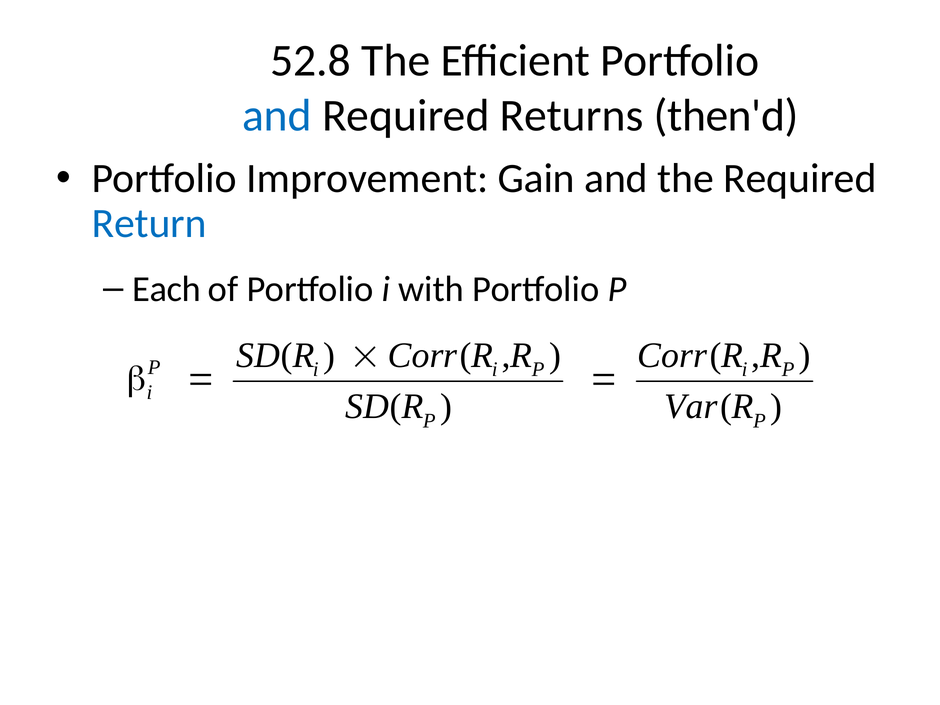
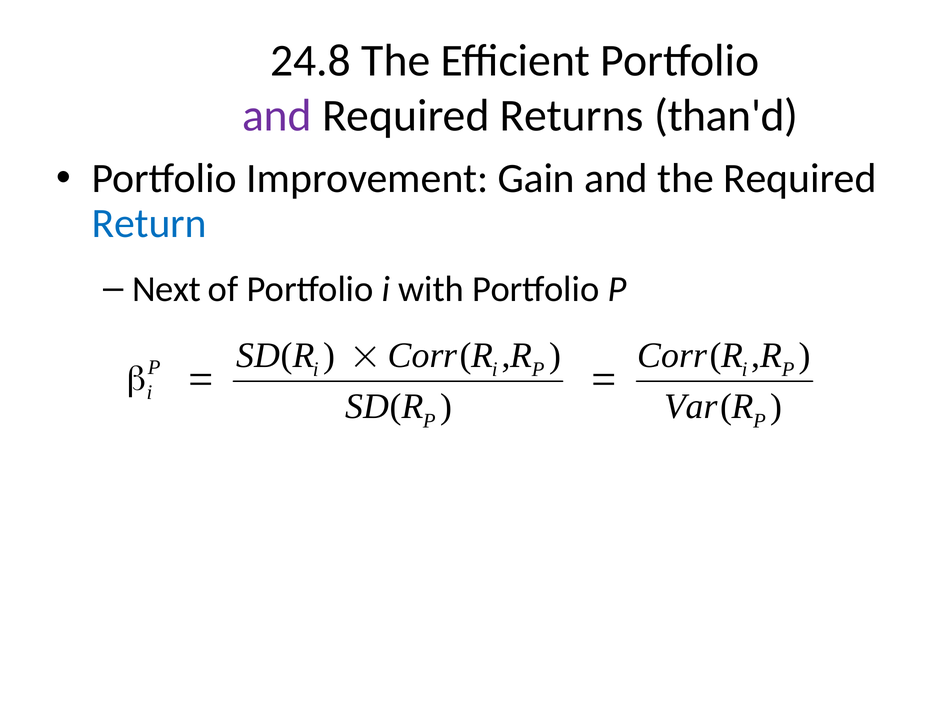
52.8: 52.8 -> 24.8
and at (277, 115) colour: blue -> purple
then'd: then'd -> than'd
Each: Each -> Next
